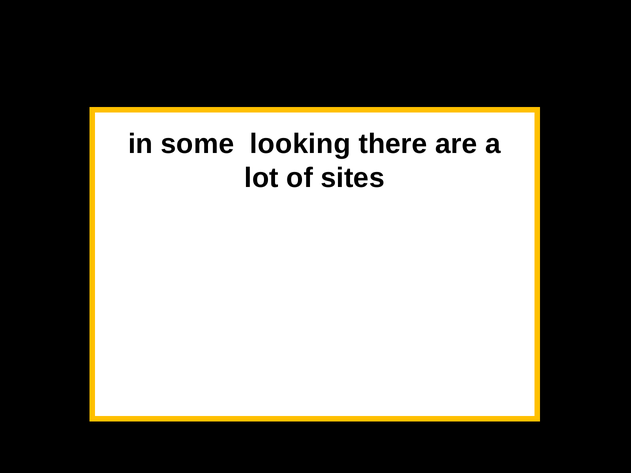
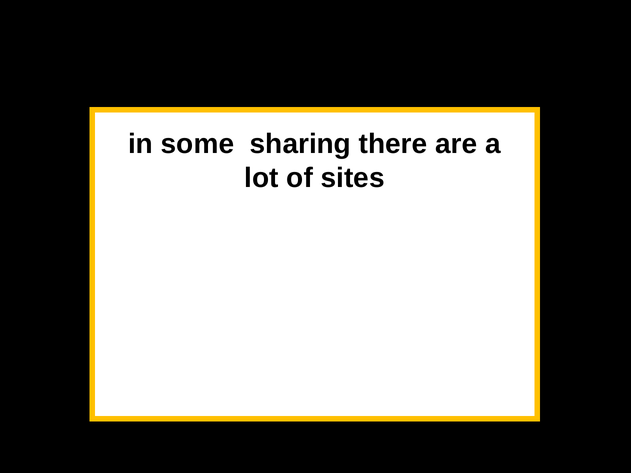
looking: looking -> sharing
